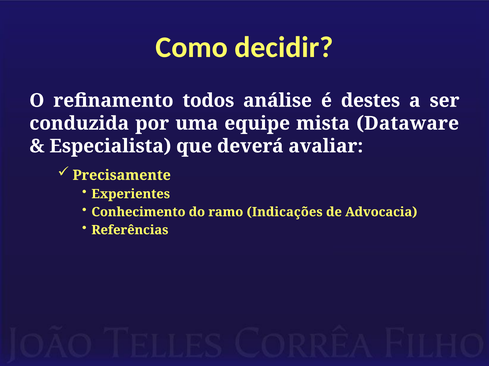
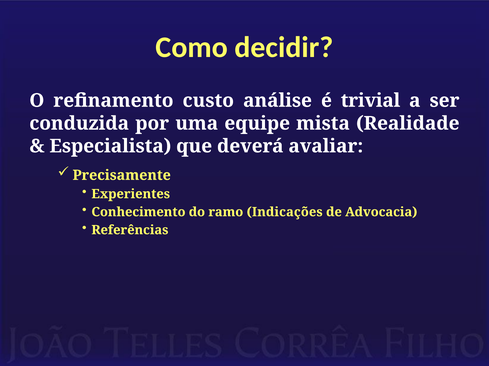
todos: todos -> custo
destes: destes -> trivial
Dataware: Dataware -> Realidade
